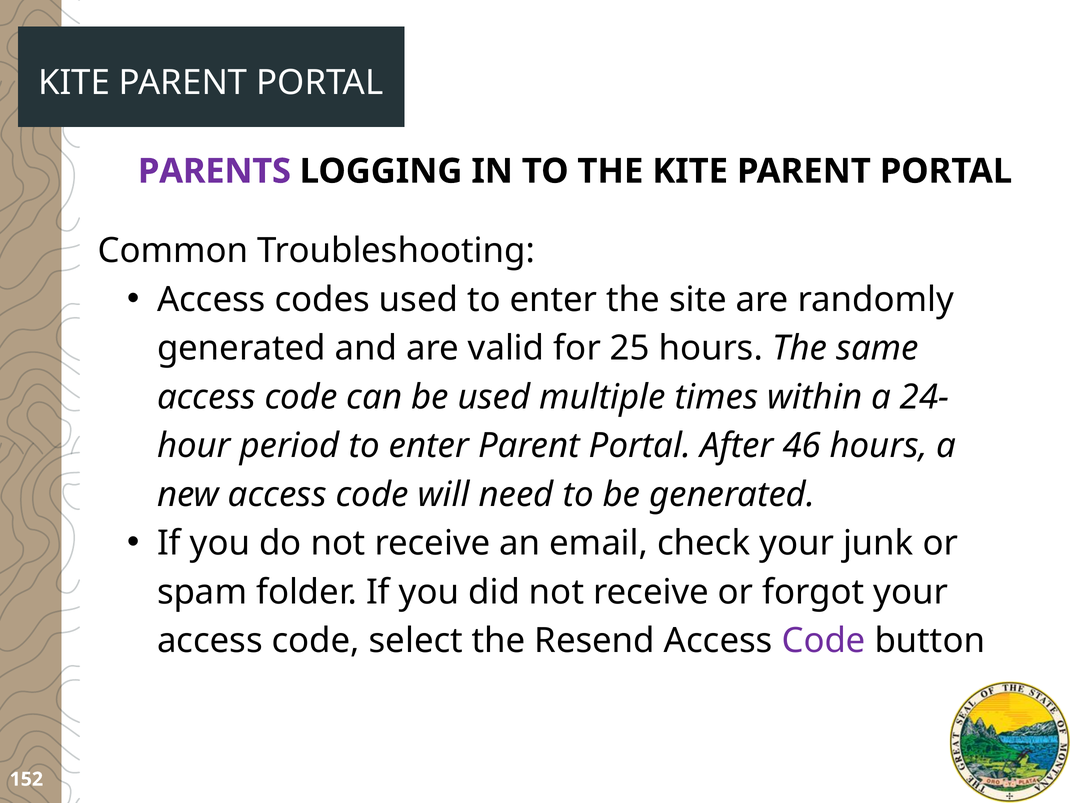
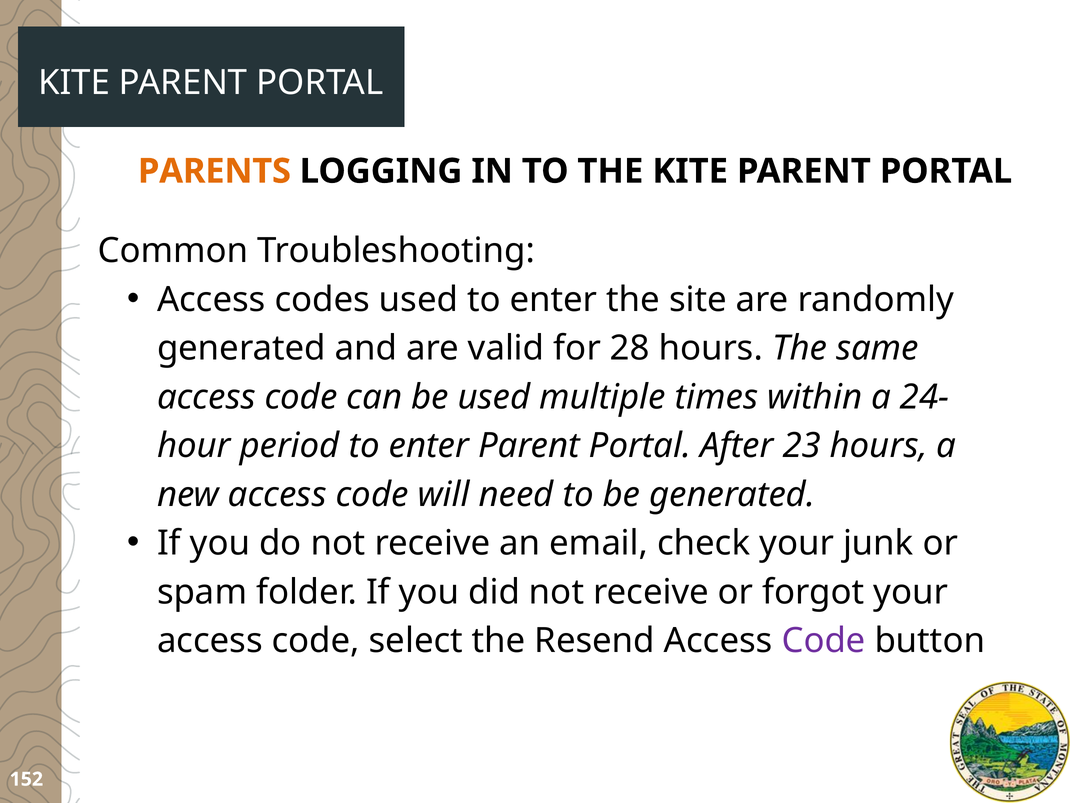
PARENTS colour: purple -> orange
25: 25 -> 28
46: 46 -> 23
